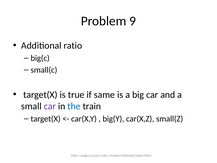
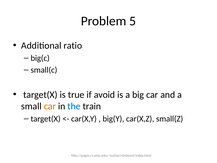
9: 9 -> 5
same: same -> avoid
car at (50, 106) colour: purple -> orange
